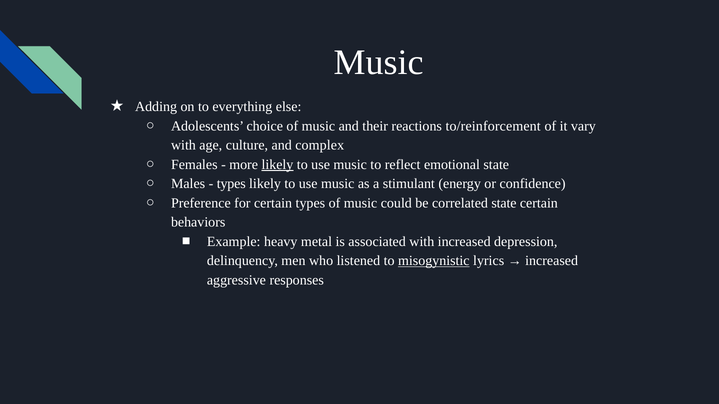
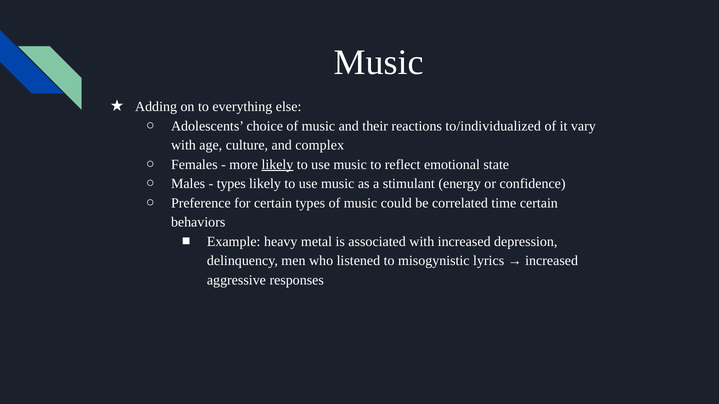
to/reinforcement: to/reinforcement -> to/individualized
correlated state: state -> time
misogynistic underline: present -> none
